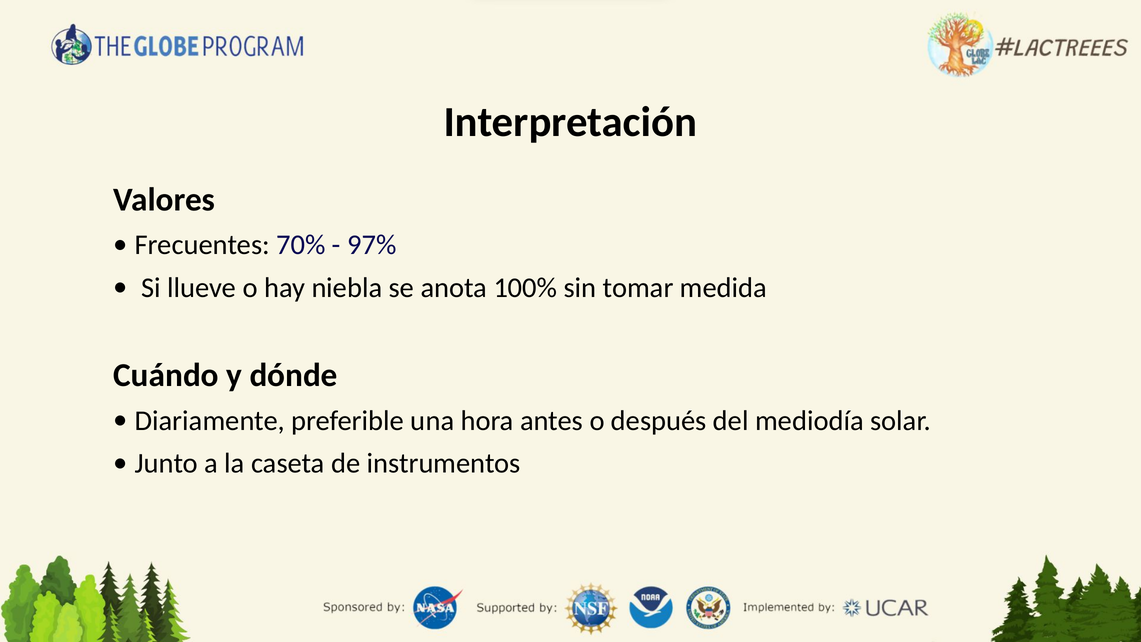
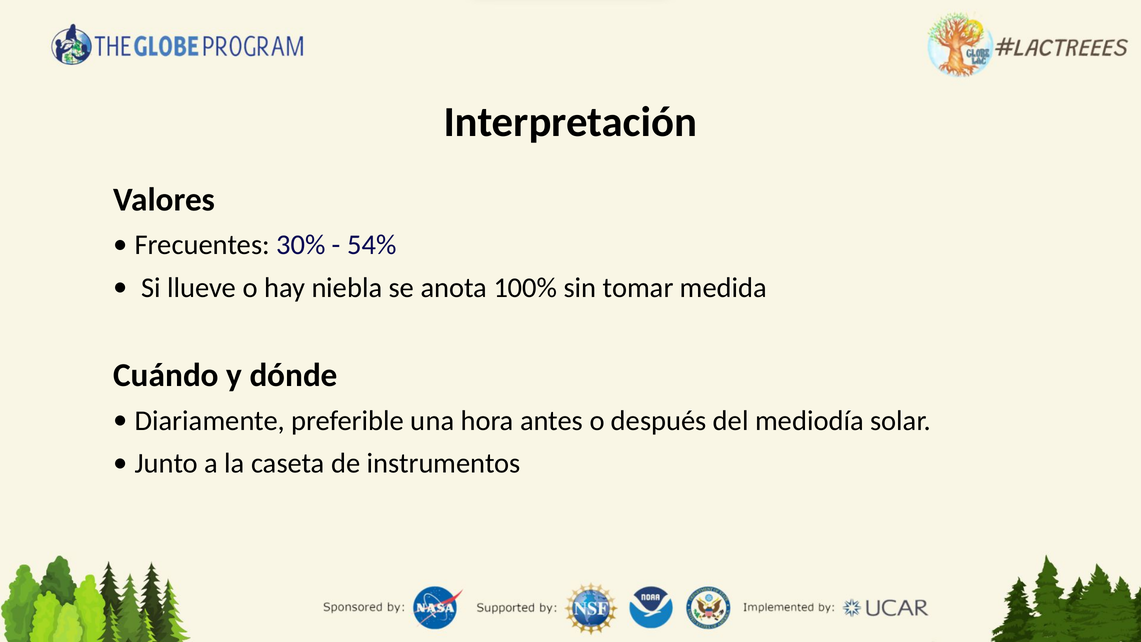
70%: 70% -> 30%
97%: 97% -> 54%
